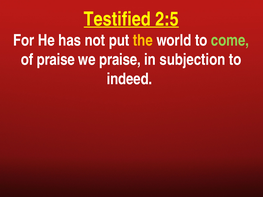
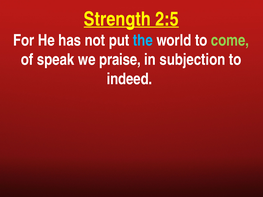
Testified: Testified -> Strength
the colour: yellow -> light blue
of praise: praise -> speak
